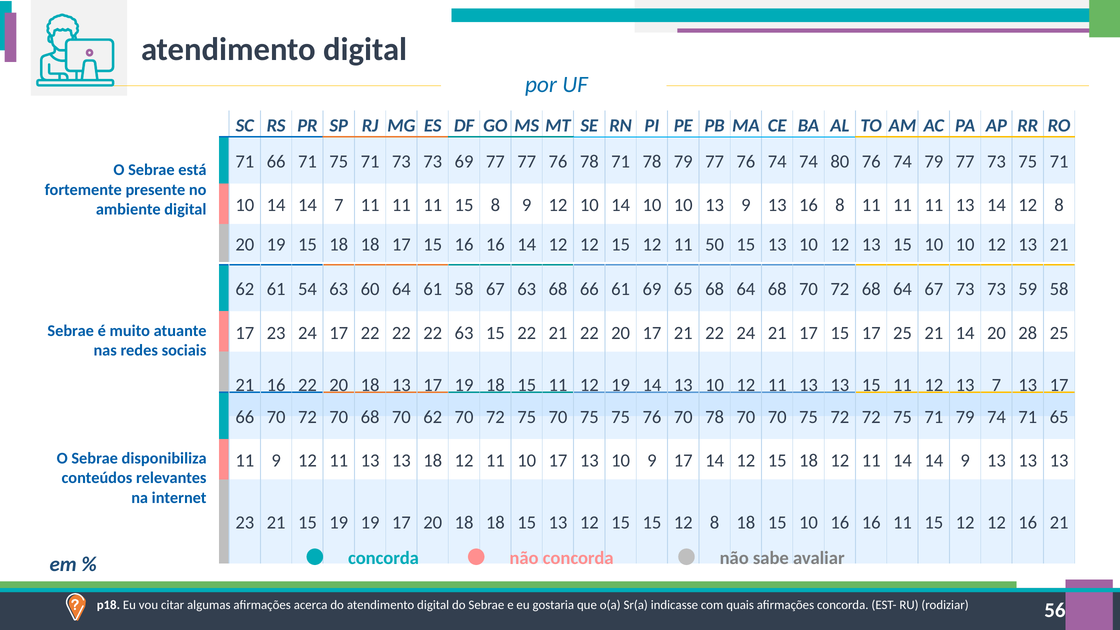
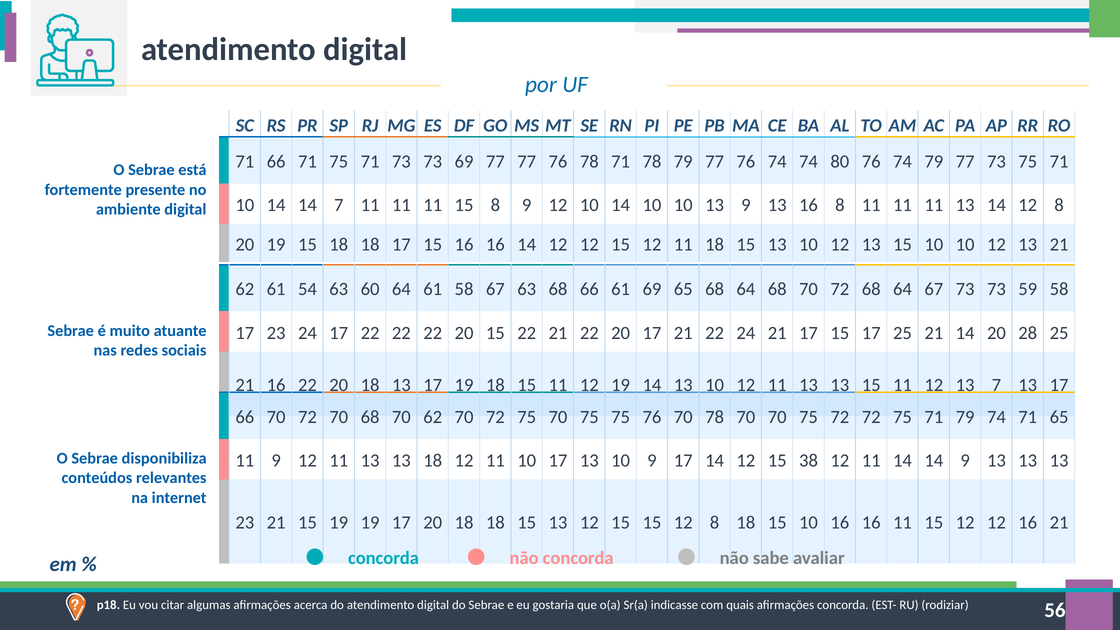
11 50: 50 -> 18
22 22 63: 63 -> 20
12 15 18: 18 -> 38
